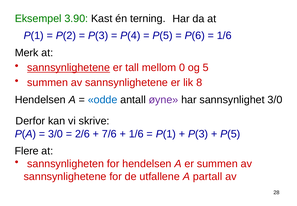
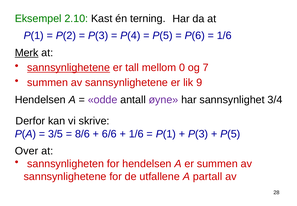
3.90: 3.90 -> 2.10
Merk underline: none -> present
5: 5 -> 7
8: 8 -> 9
odde colour: blue -> purple
sannsynlighet 3/0: 3/0 -> 3/4
3/0 at (56, 134): 3/0 -> 3/5
2/6: 2/6 -> 8/6
7/6: 7/6 -> 6/6
Flere: Flere -> Over
